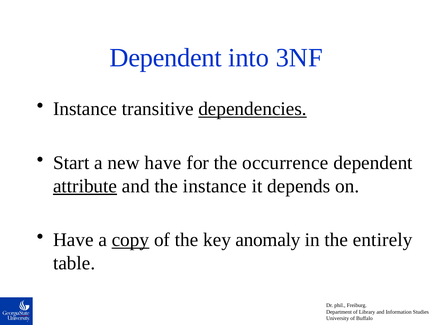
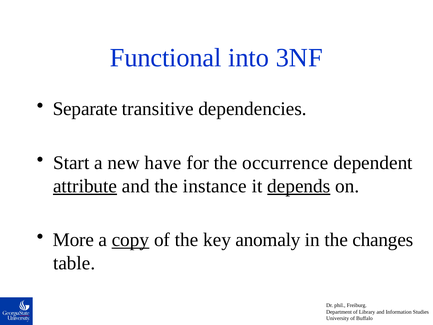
Dependent at (166, 58): Dependent -> Functional
Instance at (85, 109): Instance -> Separate
dependencies underline: present -> none
depends underline: none -> present
Have at (73, 240): Have -> More
entirely: entirely -> changes
